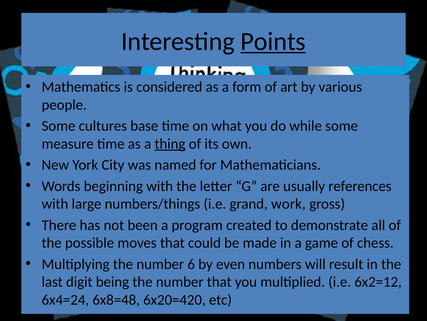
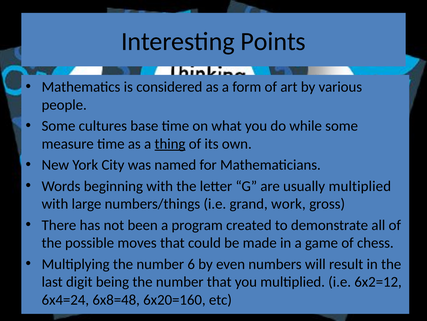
Points underline: present -> none
usually references: references -> multiplied
6x20=420: 6x20=420 -> 6x20=160
